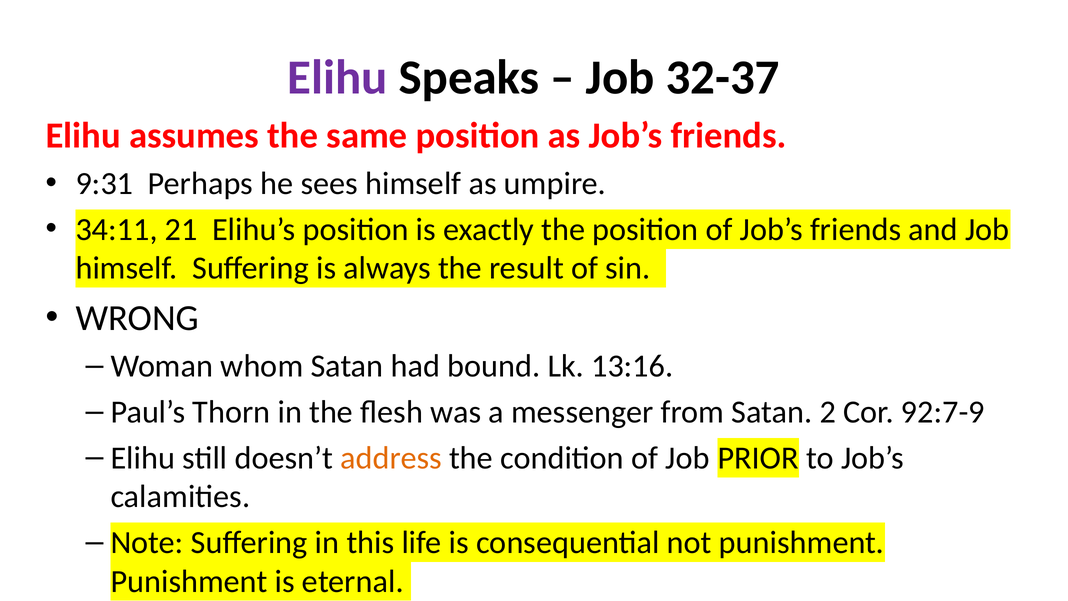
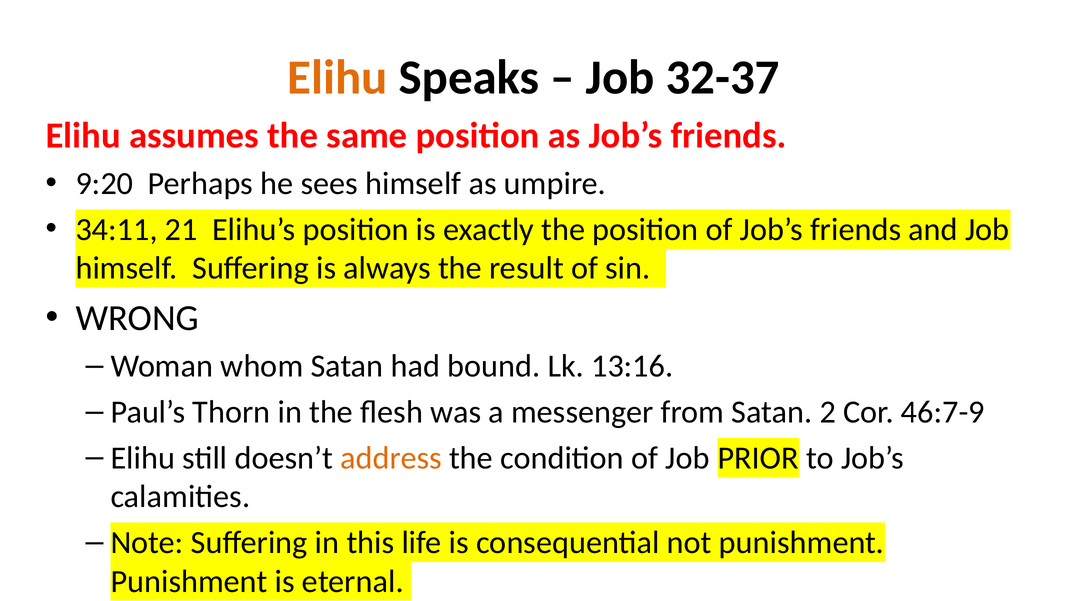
Elihu at (337, 78) colour: purple -> orange
9:31: 9:31 -> 9:20
92:7-9: 92:7-9 -> 46:7-9
